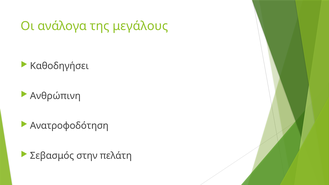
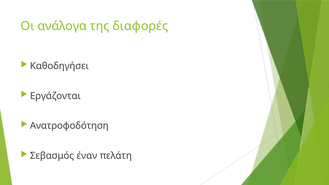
μεγάλους: μεγάλους -> διαφορές
Ανθρώπινη: Ανθρώπινη -> Εργάζονται
στην: στην -> έναν
